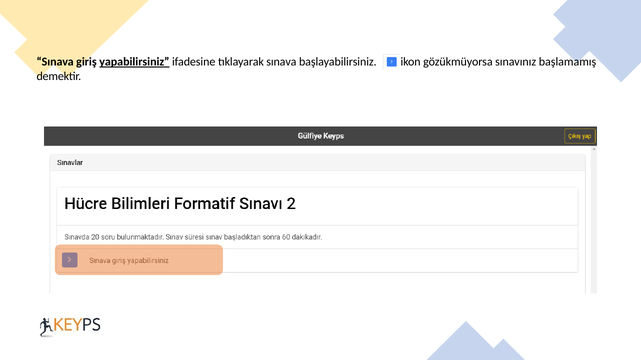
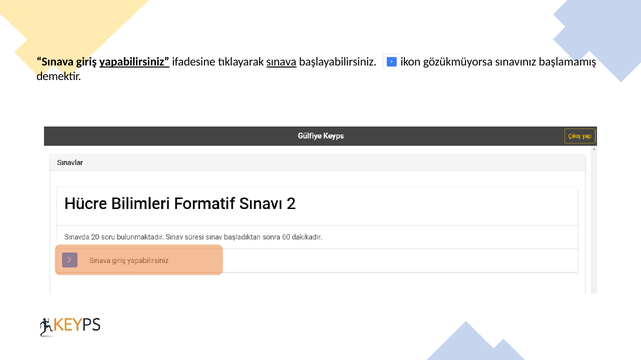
sınava at (281, 62) underline: none -> present
